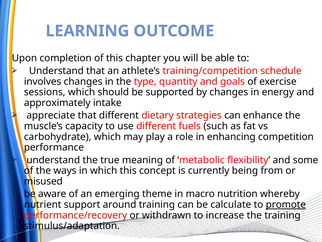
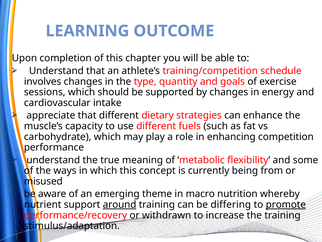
approximately: approximately -> cardiovascular
around underline: none -> present
calculate: calculate -> differing
